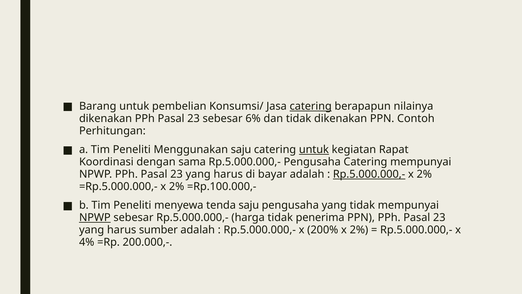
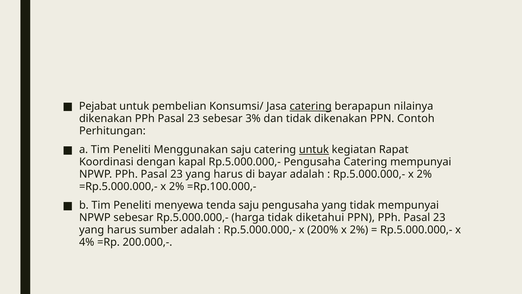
Barang: Barang -> Pejabat
6%: 6% -> 3%
sama: sama -> kapal
Rp.5.000.000,- at (369, 174) underline: present -> none
NPWP at (95, 217) underline: present -> none
penerima: penerima -> diketahui
